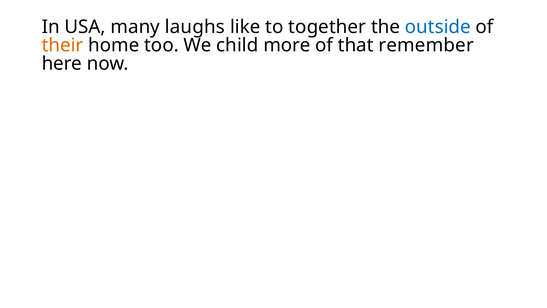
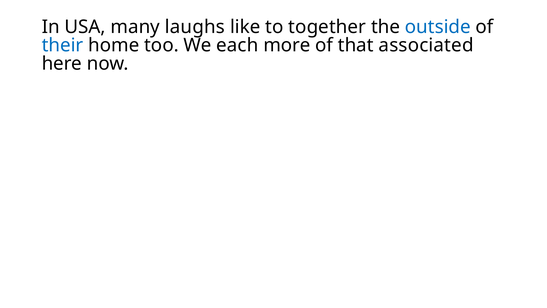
their colour: orange -> blue
child: child -> each
remember: remember -> associated
